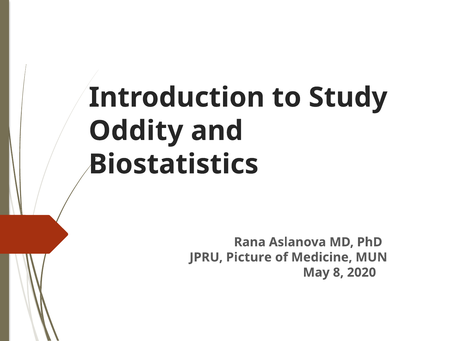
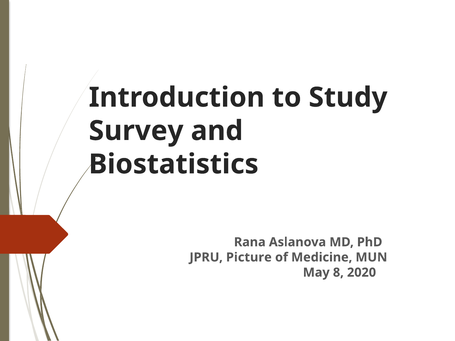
Oddity: Oddity -> Survey
